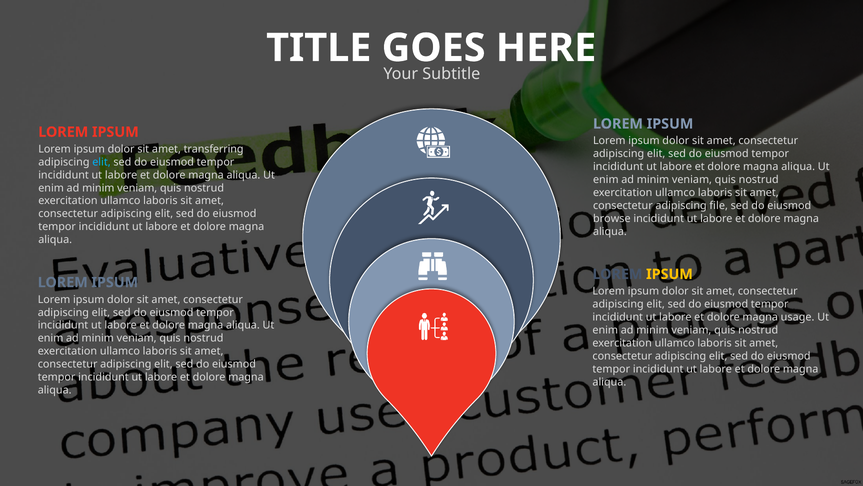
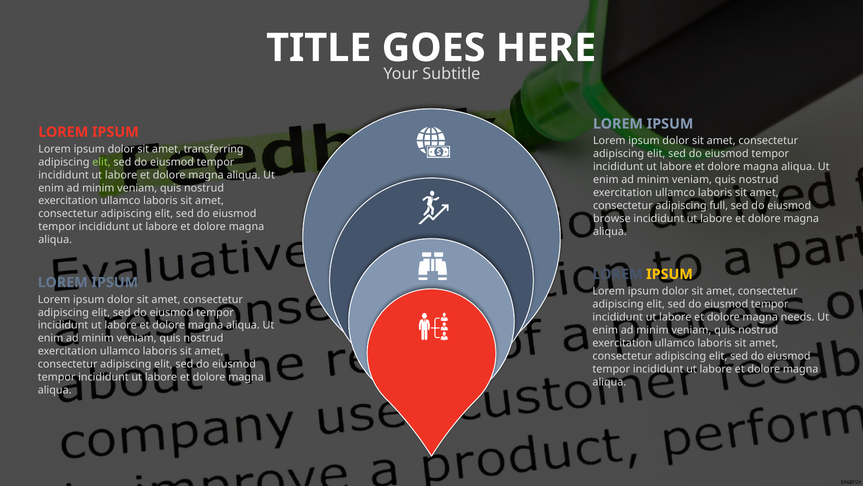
elit at (101, 162) colour: light blue -> light green
file: file -> full
usage: usage -> needs
